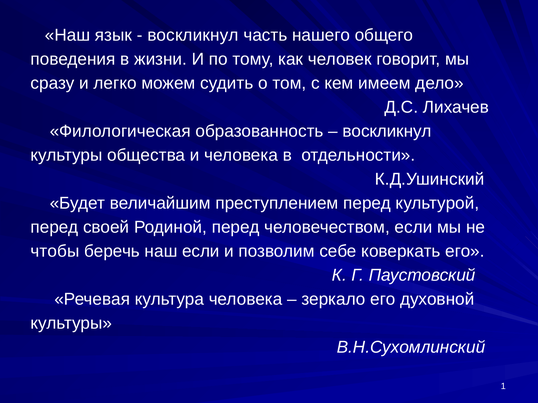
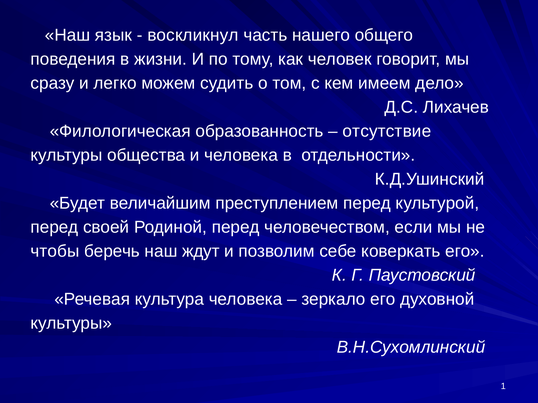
воскликнул at (387, 131): воскликнул -> отсутствие
наш если: если -> ждут
